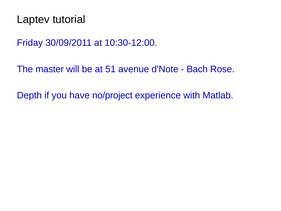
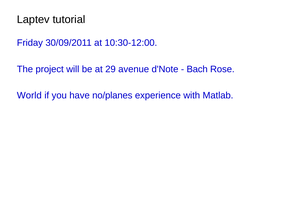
master: master -> project
51: 51 -> 29
Depth: Depth -> World
no/project: no/project -> no/planes
